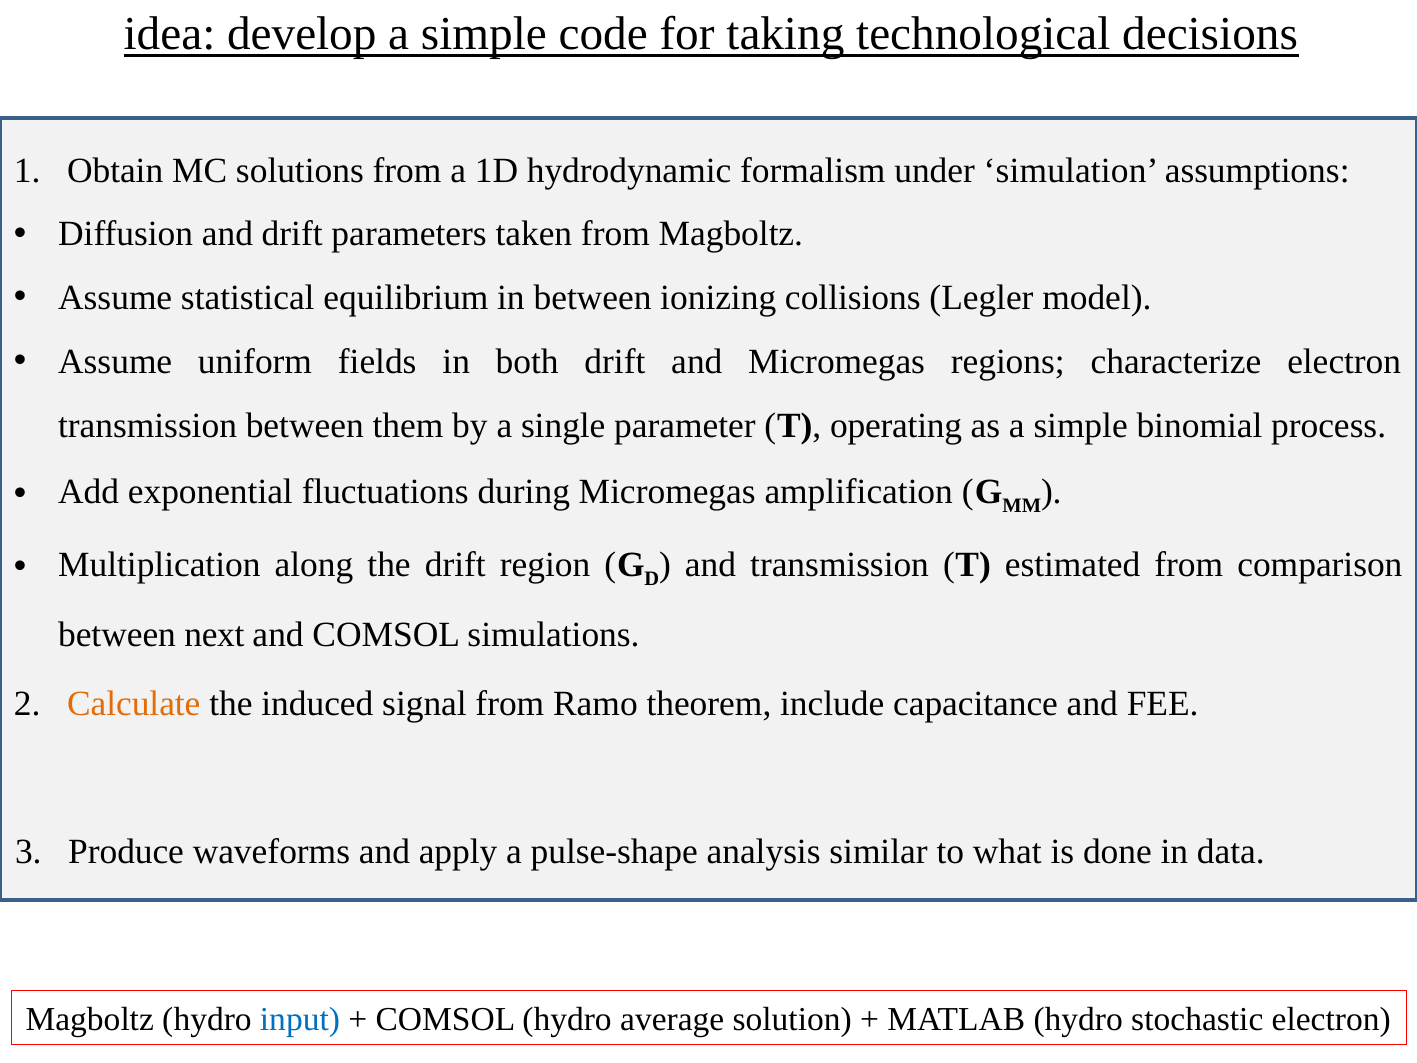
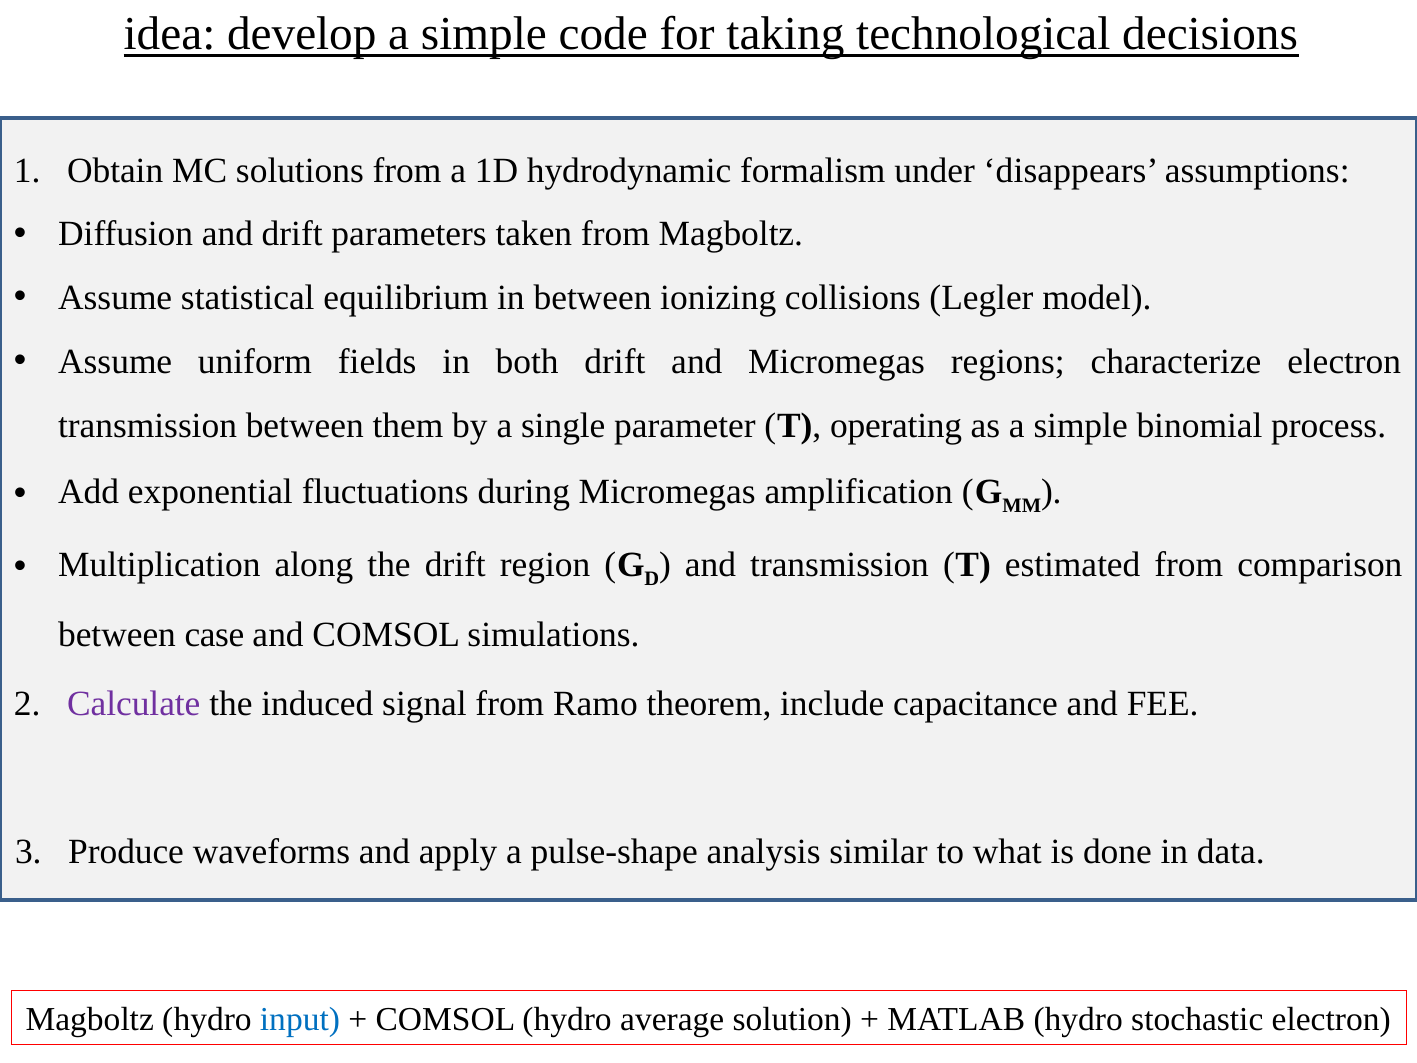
simulation: simulation -> disappears
next: next -> case
Calculate colour: orange -> purple
